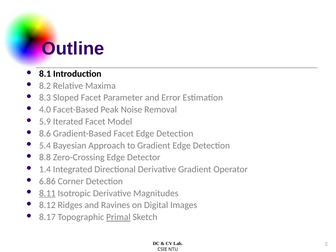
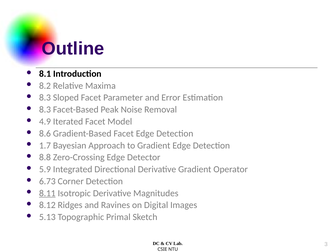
4.0 at (45, 110): 4.0 -> 8.3
5.9: 5.9 -> 4.9
5.4: 5.4 -> 1.7
1.4: 1.4 -> 5.9
6.86: 6.86 -> 6.73
8.17: 8.17 -> 5.13
Primal underline: present -> none
